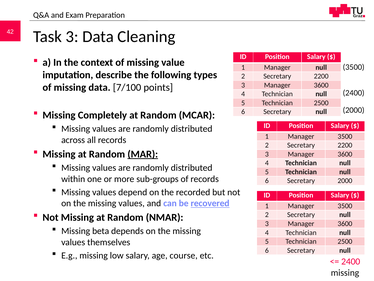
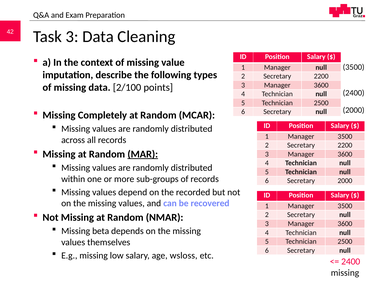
7/100: 7/100 -> 2/100
recovered underline: present -> none
course: course -> wsloss
